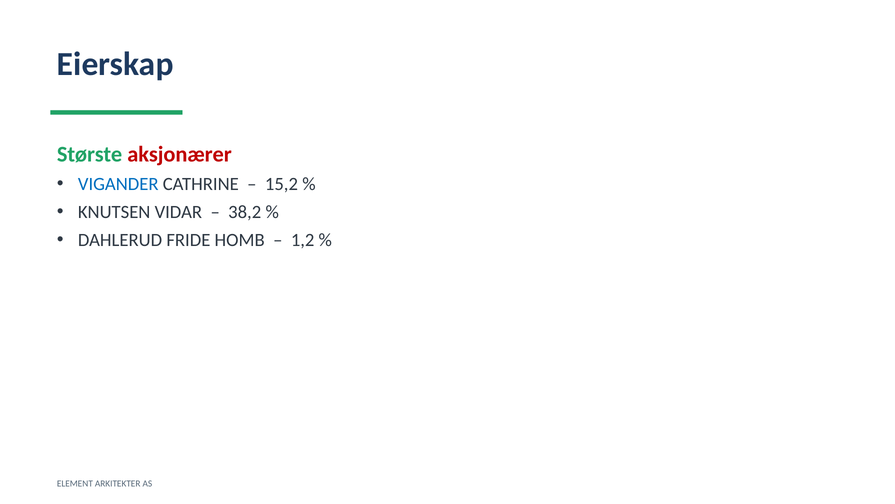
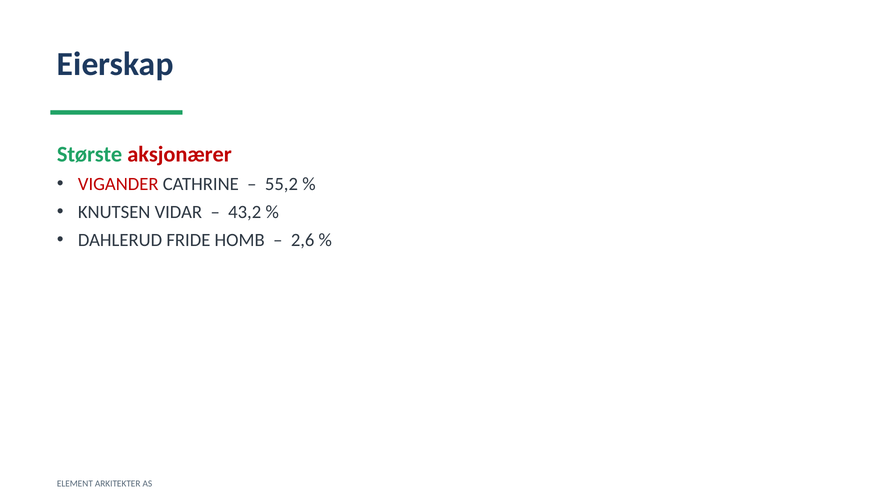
VIGANDER colour: blue -> red
15,2: 15,2 -> 55,2
38,2: 38,2 -> 43,2
1,2: 1,2 -> 2,6
